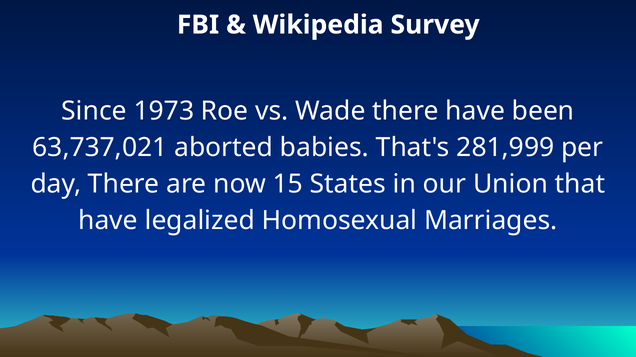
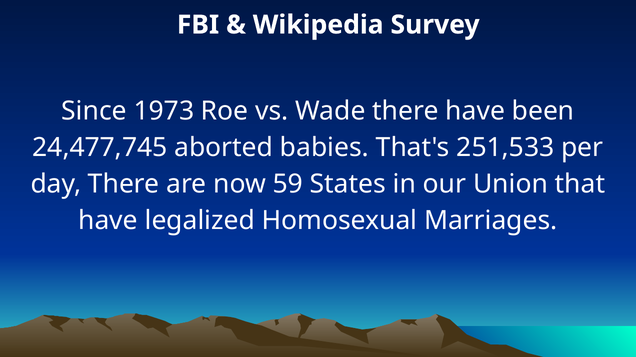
63,737,021: 63,737,021 -> 24,477,745
281,999: 281,999 -> 251,533
15: 15 -> 59
